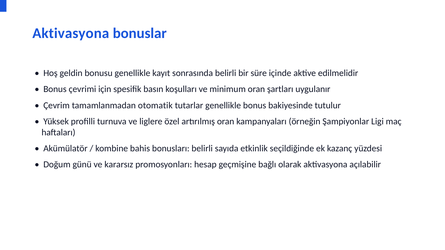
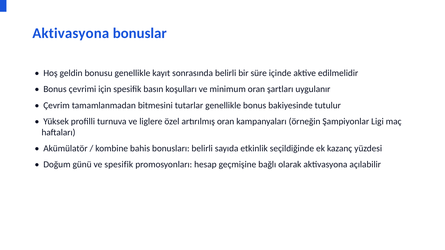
otomatik: otomatik -> bitmesini
ve kararsız: kararsız -> spesifik
